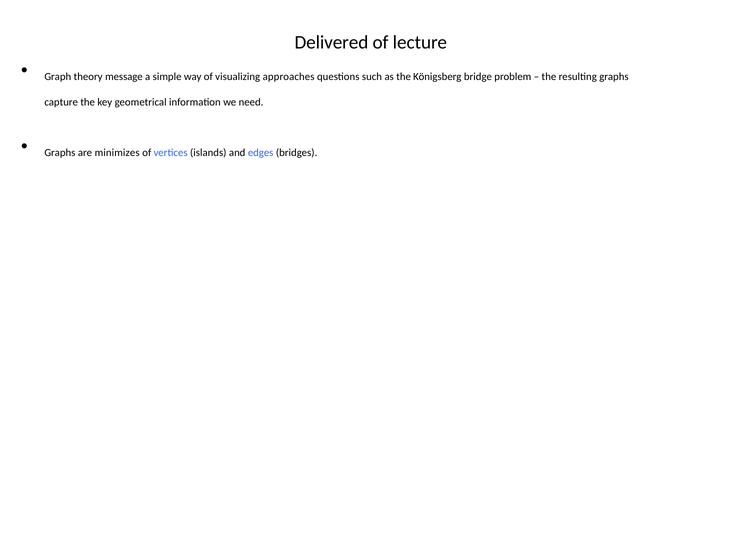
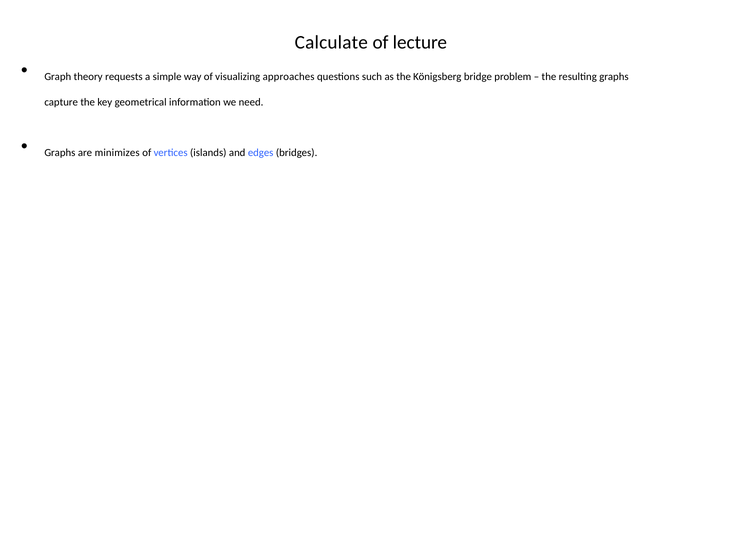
Delivered: Delivered -> Calculate
message: message -> requests
